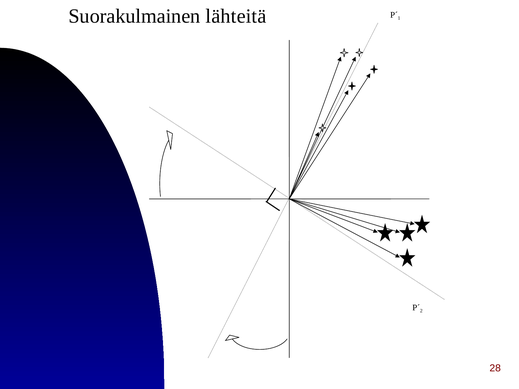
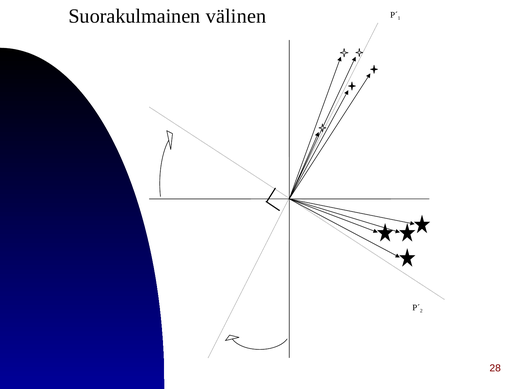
lähteitä: lähteitä -> välinen
